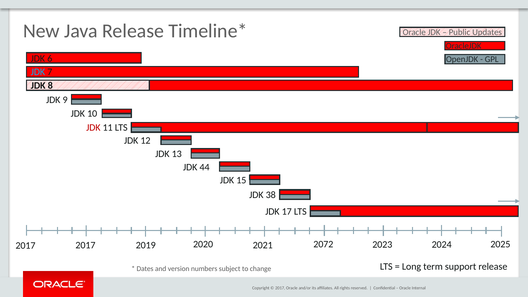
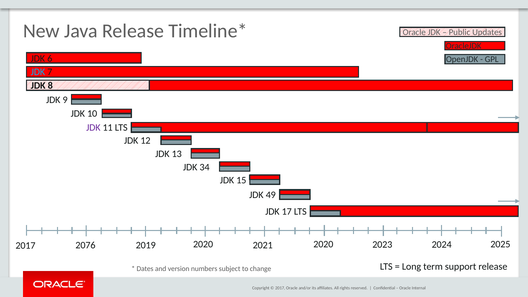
JDK at (93, 128) colour: red -> purple
44: 44 -> 34
38: 38 -> 49
2017 2017: 2017 -> 2076
2021 2072: 2072 -> 2020
